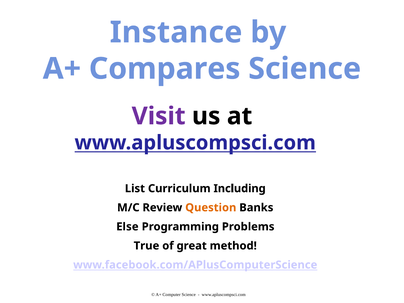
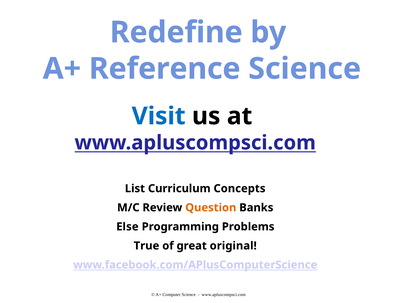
Instance: Instance -> Redefine
Compares: Compares -> Reference
Visit colour: purple -> blue
Including: Including -> Concepts
method: method -> original
